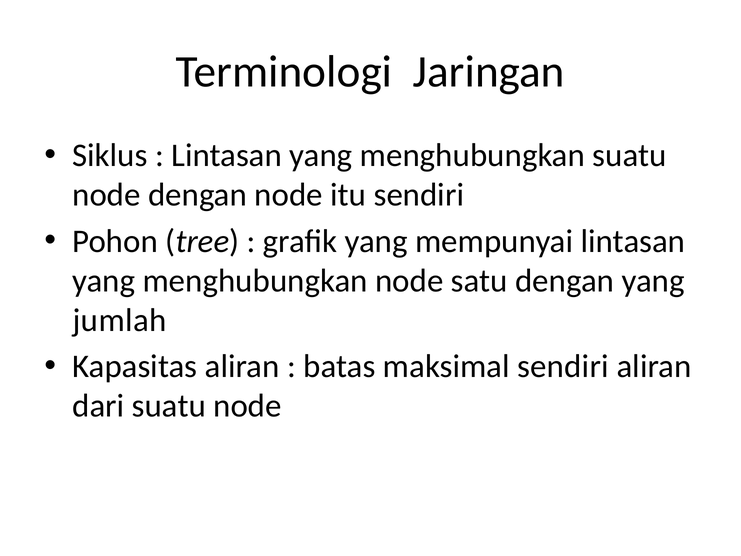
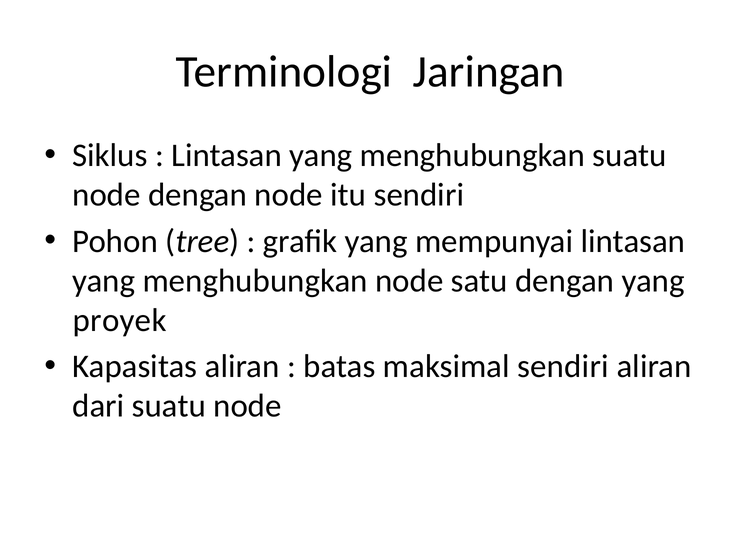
jumlah: jumlah -> proyek
